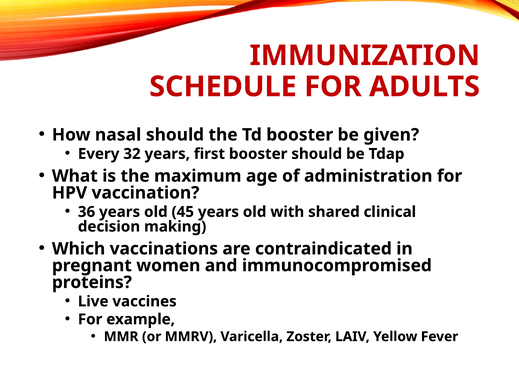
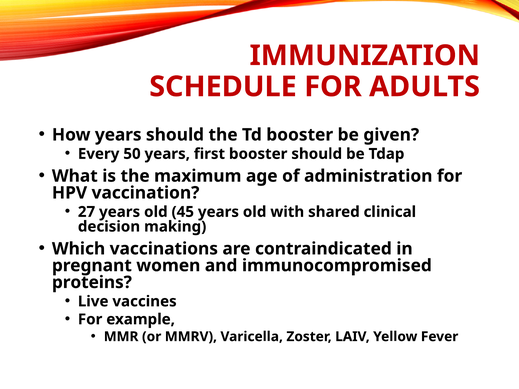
How nasal: nasal -> years
32: 32 -> 50
36: 36 -> 27
